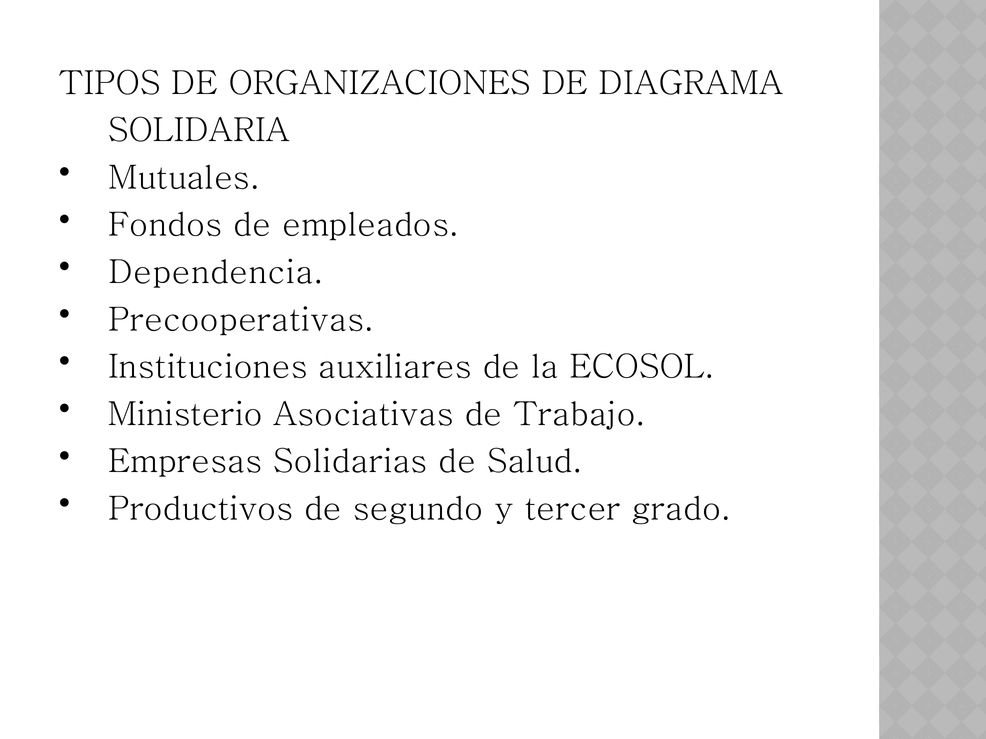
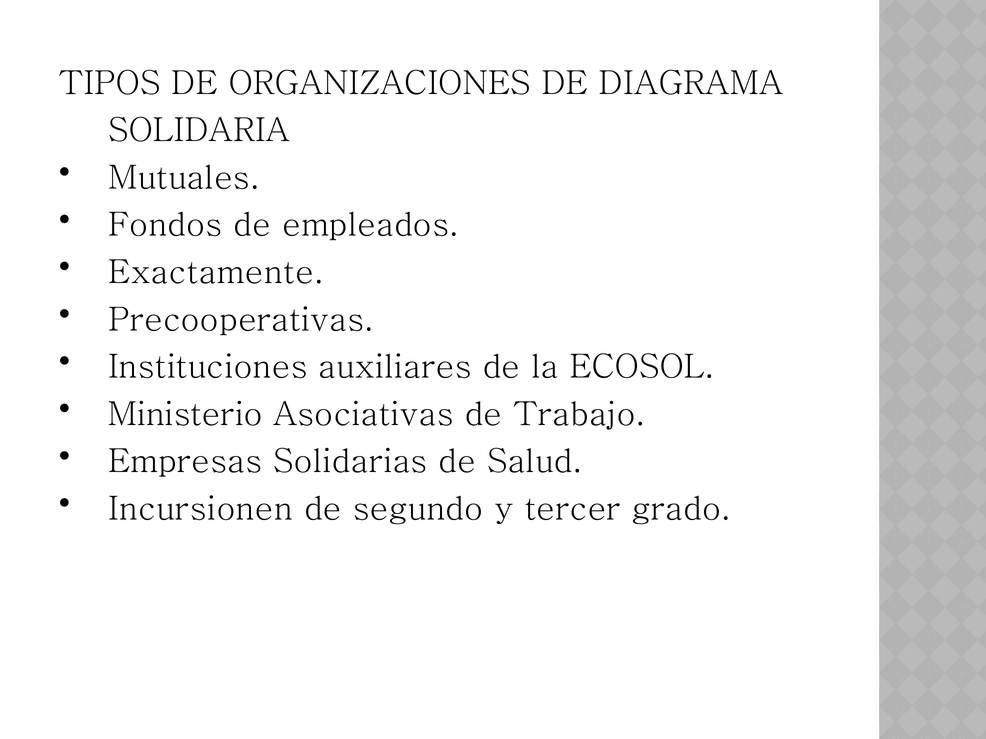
Dependencia: Dependencia -> Exactamente
Productivos: Productivos -> Incursionen
